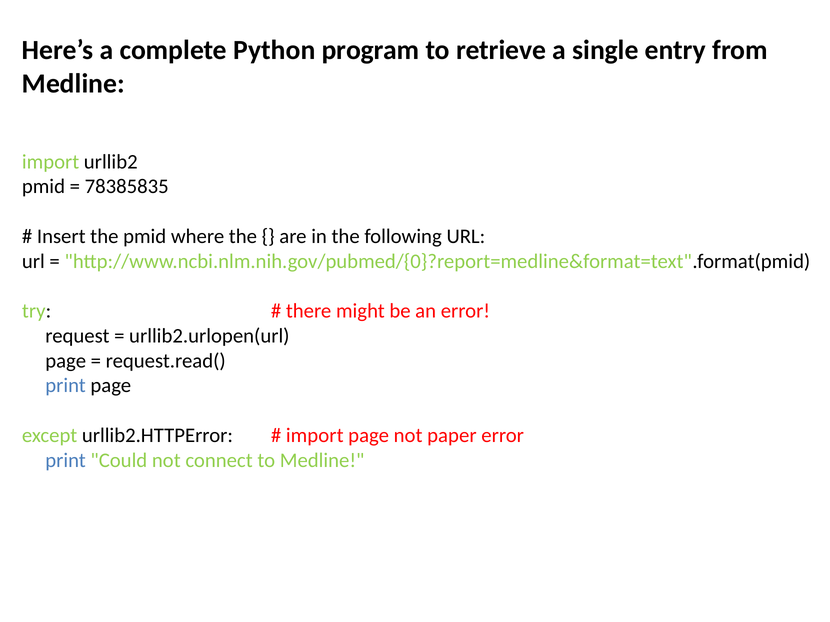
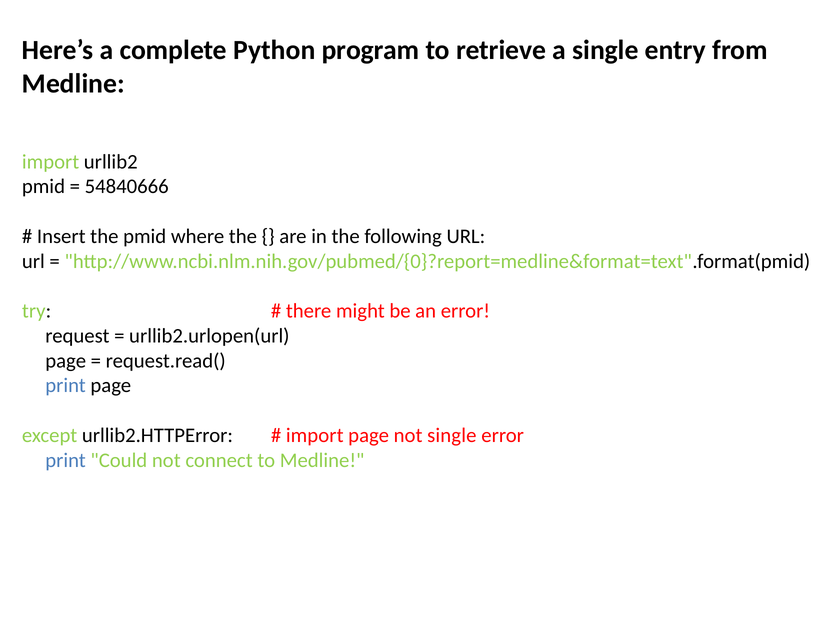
78385835: 78385835 -> 54840666
not paper: paper -> single
